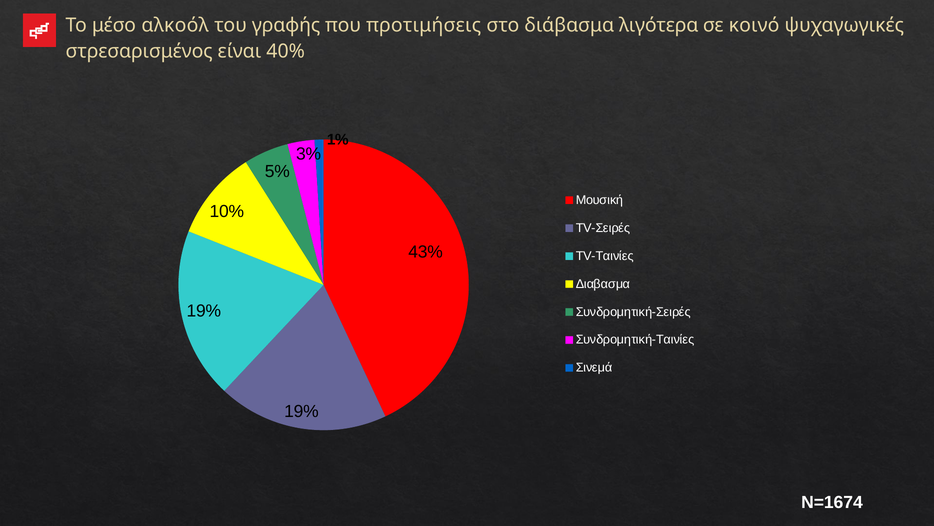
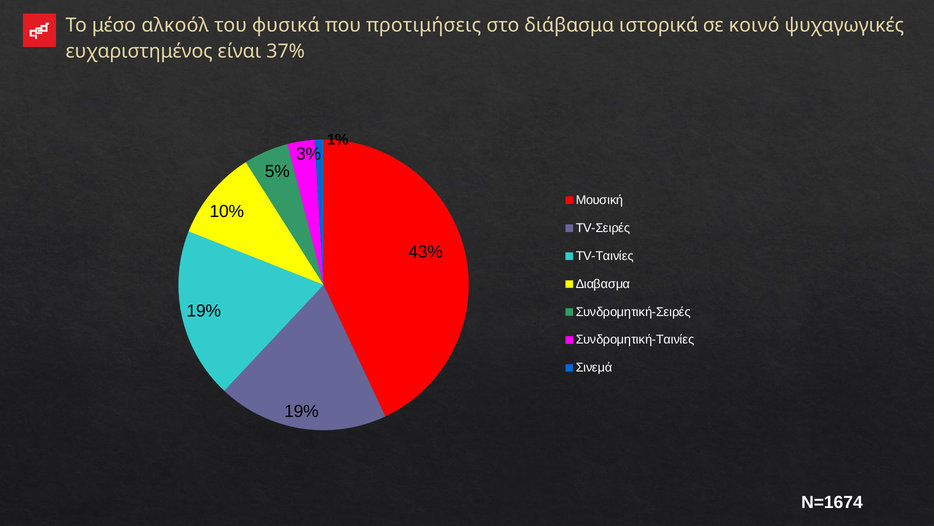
γραφής: γραφής -> φυσικά
λιγότερα: λιγότερα -> ιστορικά
στρεσαρισμένος: στρεσαρισμένος -> ευχαριστημένος
40%: 40% -> 37%
